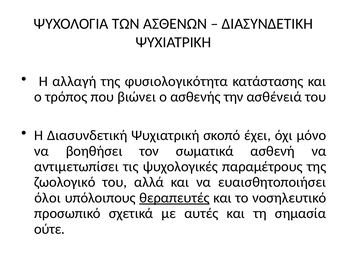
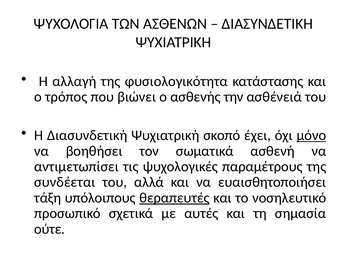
μόνο underline: none -> present
ζωολογικό: ζωολογικό -> συνδέεται
όλοι: όλοι -> τάξη
